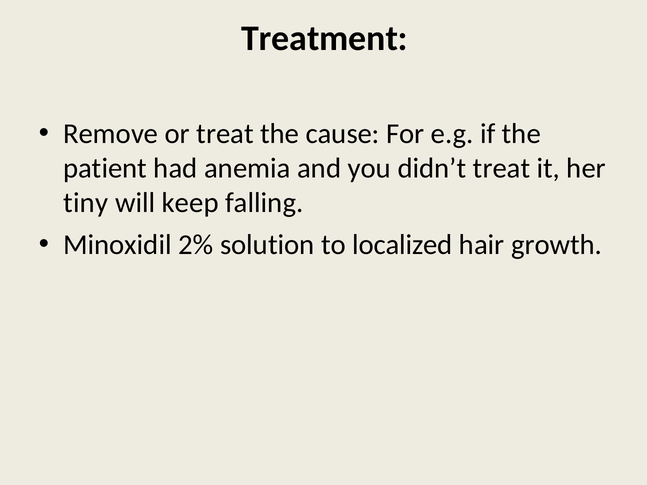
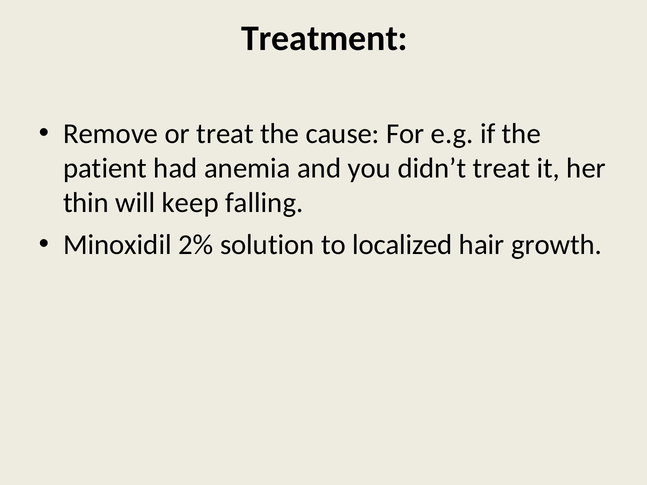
tiny: tiny -> thin
